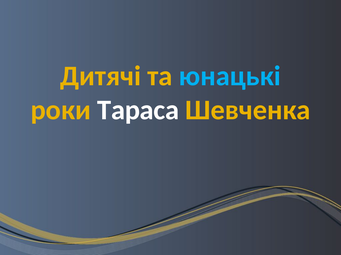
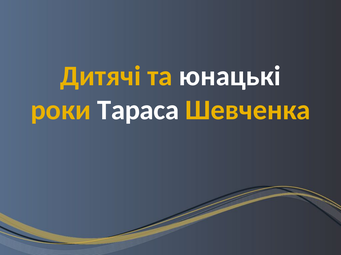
юнацькі colour: light blue -> white
